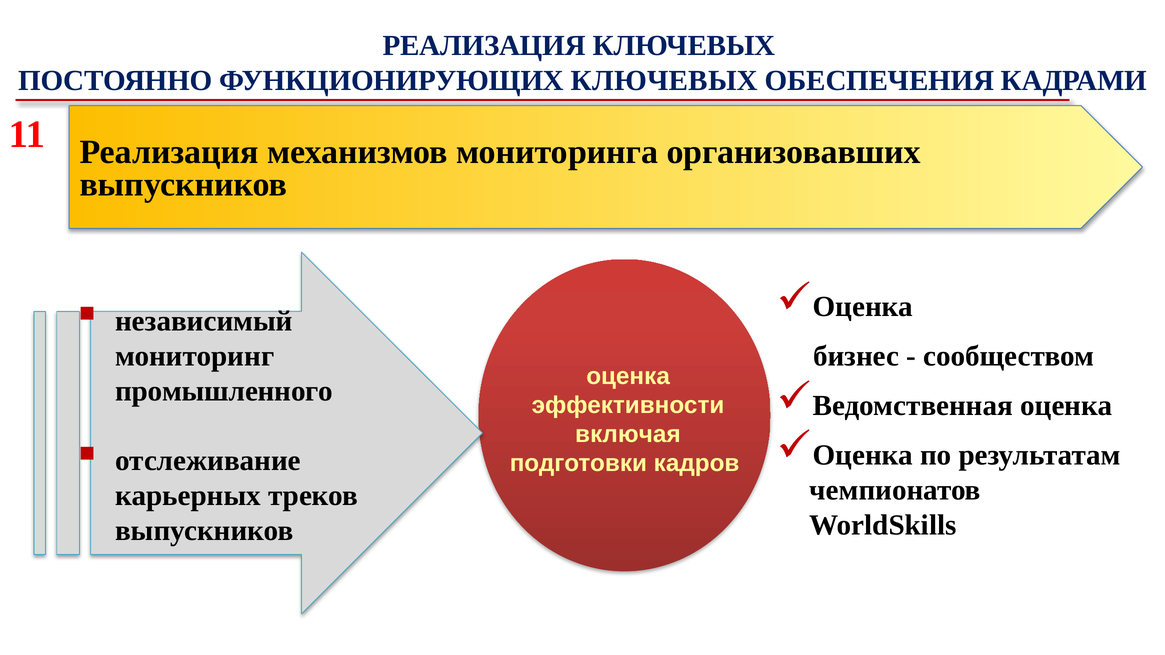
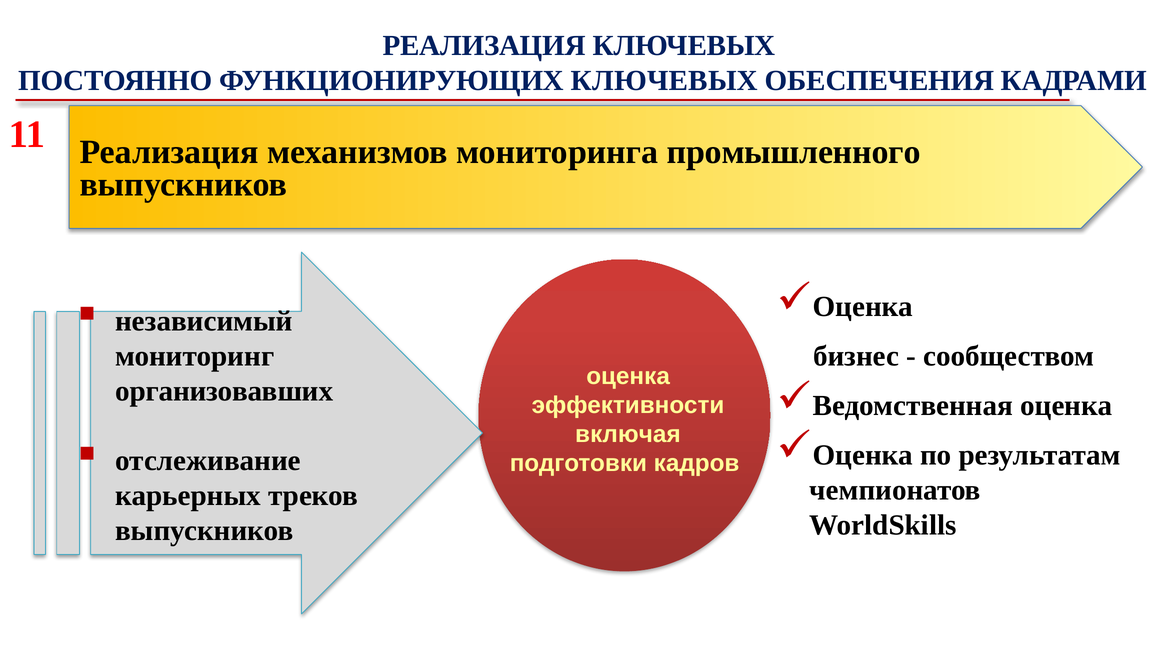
организовавших: организовавших -> промышленного
промышленного: промышленного -> организовавших
